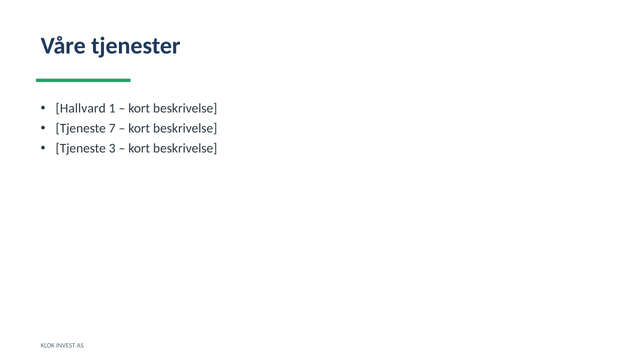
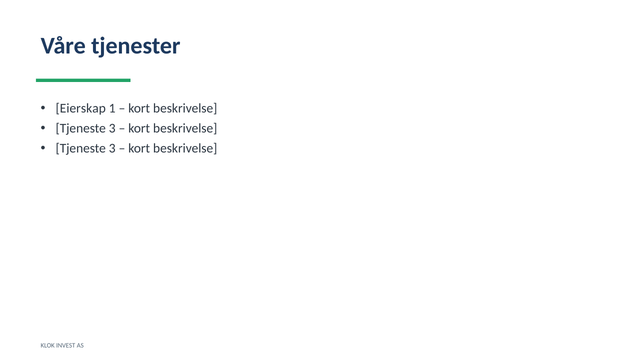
Hallvard: Hallvard -> Eierskap
7 at (112, 128): 7 -> 3
